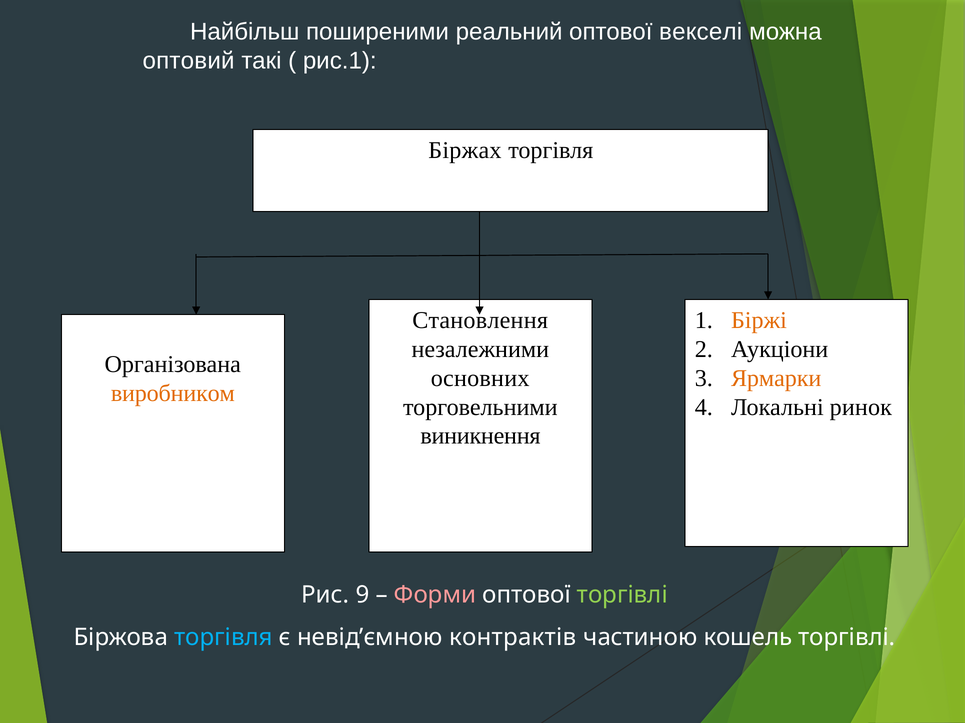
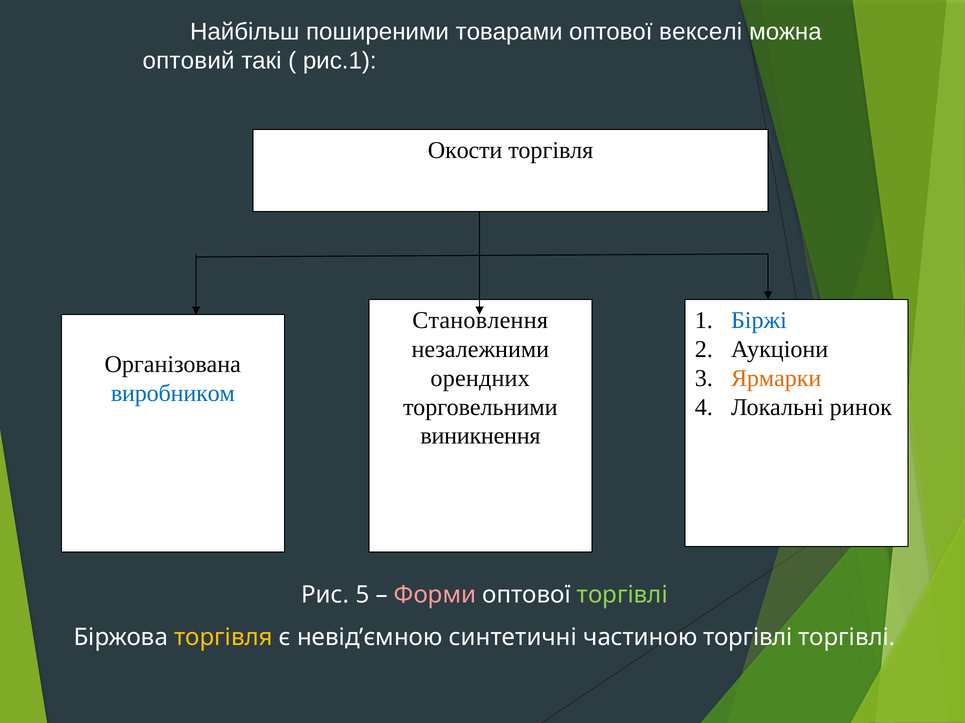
реальний: реальний -> товарами
Біржах: Біржах -> Окости
Біржі colour: orange -> blue
основних: основних -> орендних
виробником colour: orange -> blue
9: 9 -> 5
торгівля at (223, 638) colour: light blue -> yellow
контрактів: контрактів -> синтетичні
частиною кошель: кошель -> торгівлі
